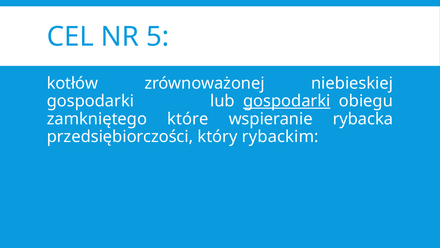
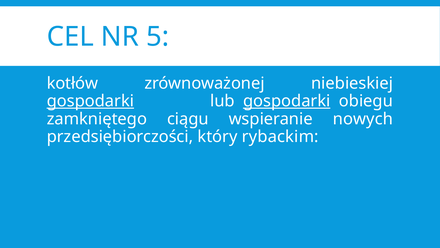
gospodarki at (90, 101) underline: none -> present
które: które -> ciągu
rybacka: rybacka -> nowych
